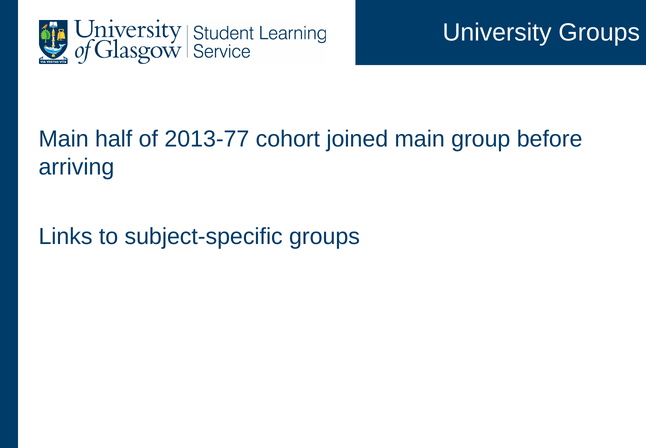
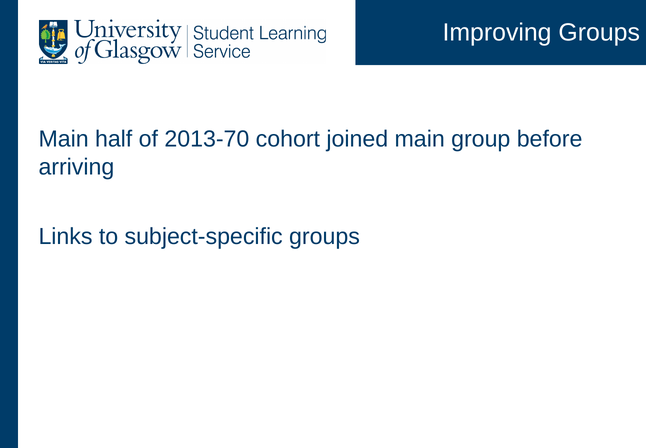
University: University -> Improving
2013-77: 2013-77 -> 2013-70
